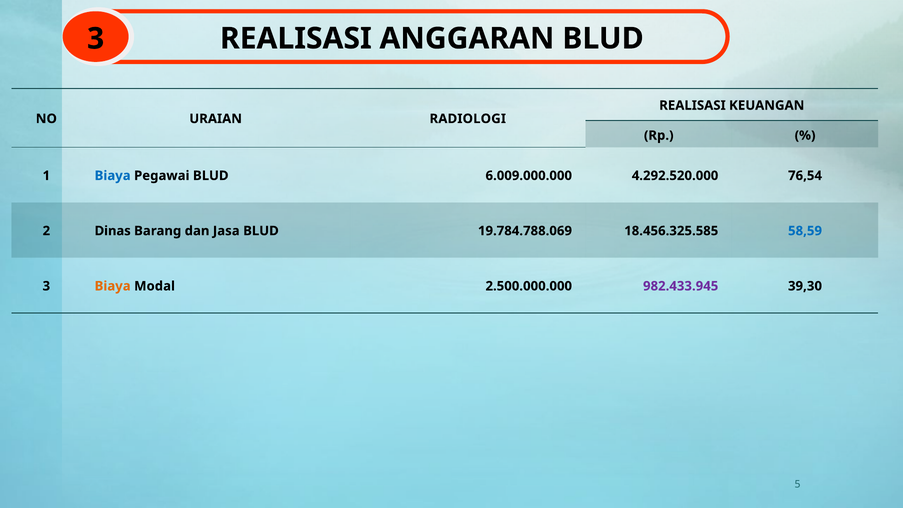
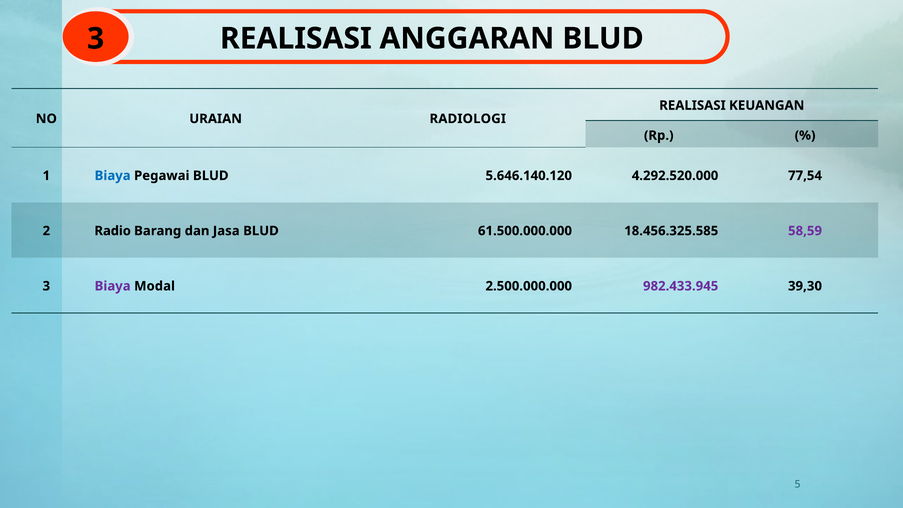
6.009.000.000: 6.009.000.000 -> 5.646.140.120
76,54: 76,54 -> 77,54
Dinas: Dinas -> Radio
19.784.788.069: 19.784.788.069 -> 61.500.000.000
58,59 colour: blue -> purple
Biaya at (113, 286) colour: orange -> purple
